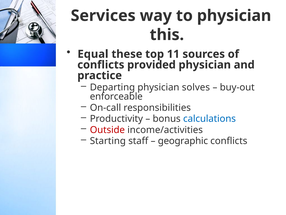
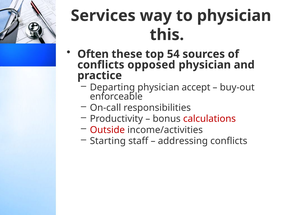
Equal: Equal -> Often
11: 11 -> 54
provided: provided -> opposed
solves: solves -> accept
calculations colour: blue -> red
geographic: geographic -> addressing
